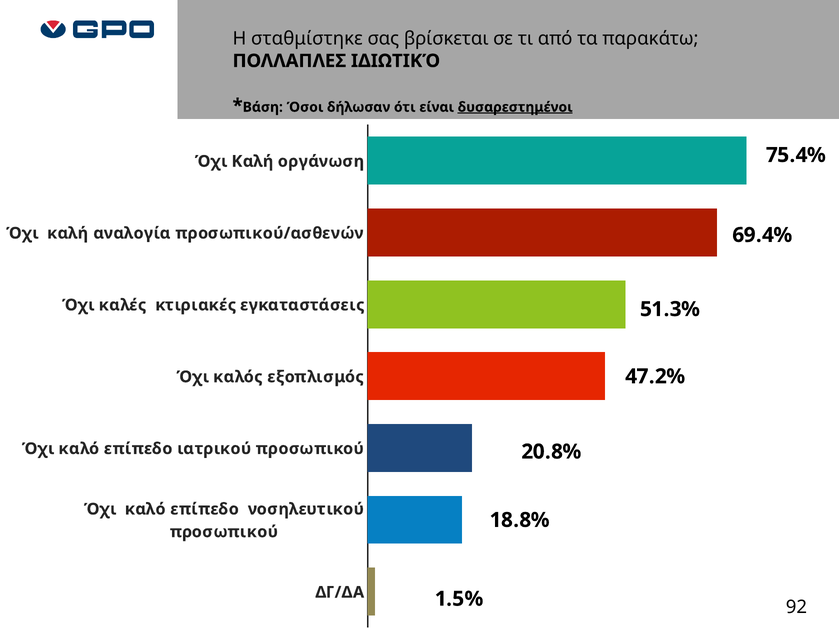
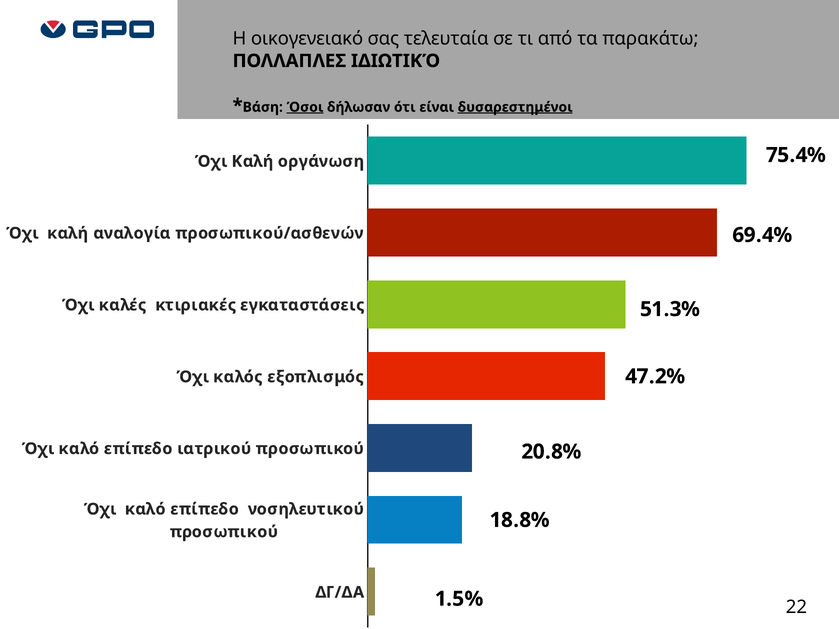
σταθμίστηκε: σταθμίστηκε -> οικογενειακό
βρίσκεται: βρίσκεται -> τελευταία
Όσοι underline: none -> present
92: 92 -> 22
